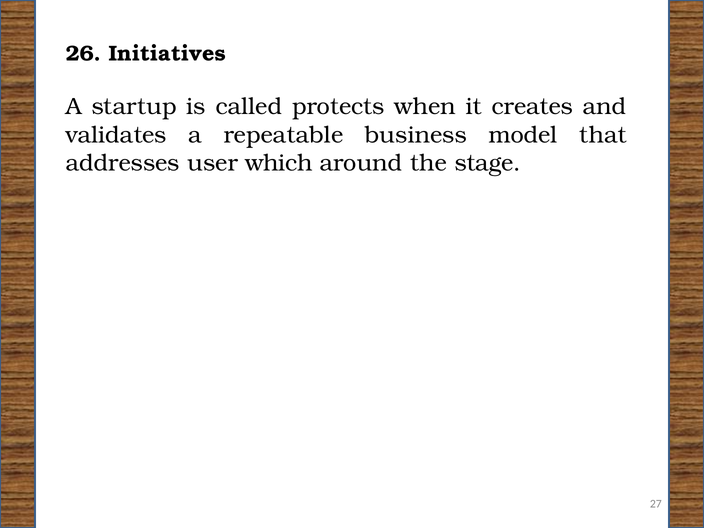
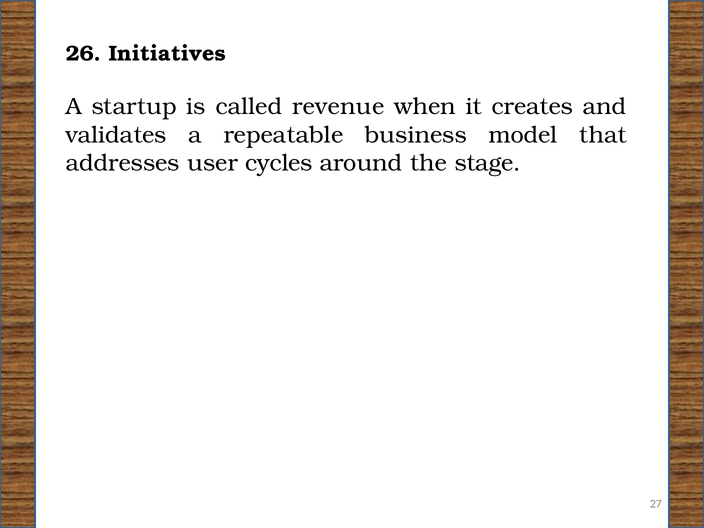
protects: protects -> revenue
which: which -> cycles
